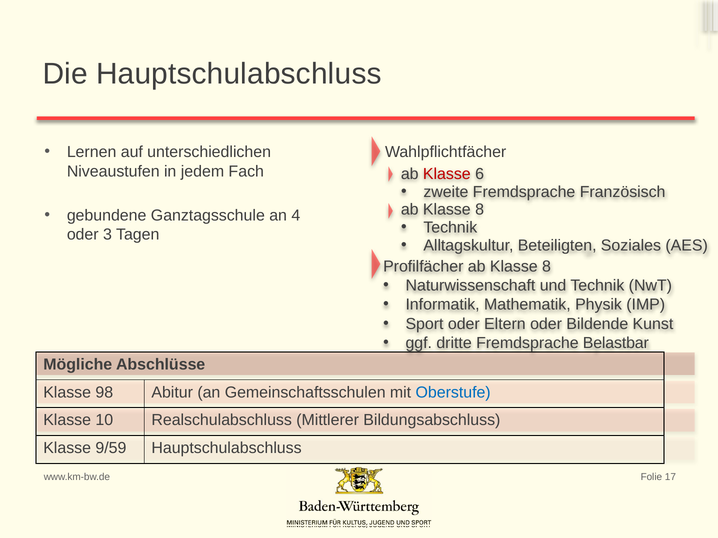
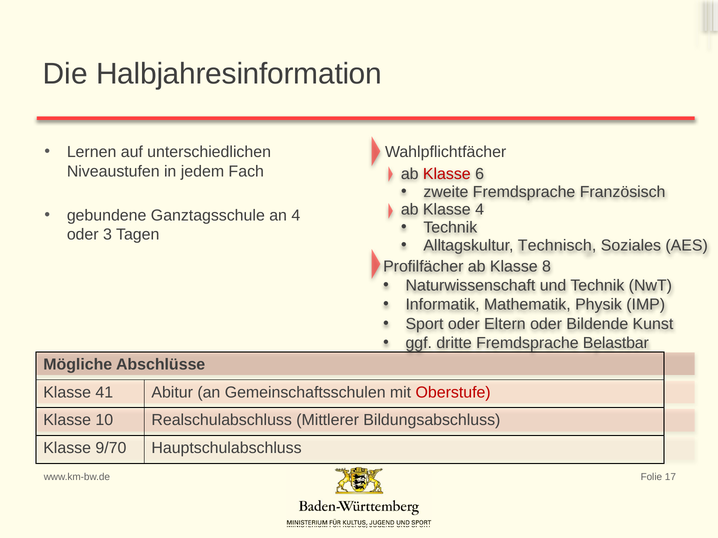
Die Hauptschulabschluss: Hauptschulabschluss -> Halbjahresinformation
8 at (480, 210): 8 -> 4
Beteiligten: Beteiligten -> Technisch
98: 98 -> 41
Oberstufe colour: blue -> red
9/59: 9/59 -> 9/70
